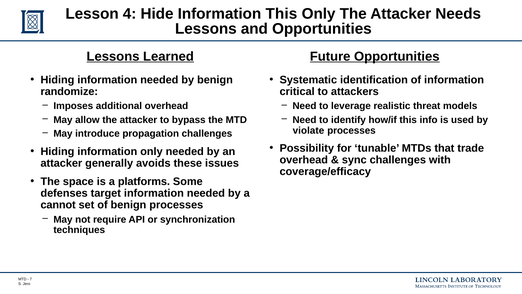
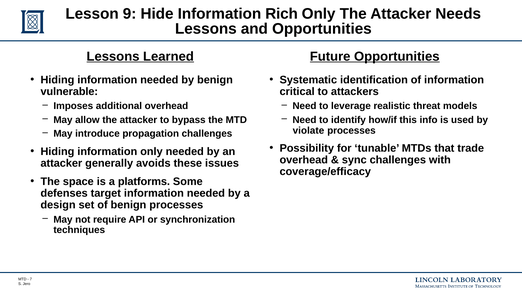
4: 4 -> 9
Information This: This -> Rich
randomize: randomize -> vulnerable
cannot: cannot -> design
